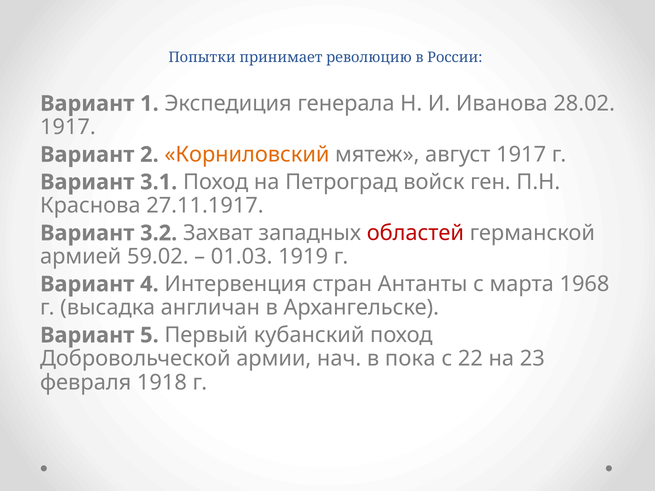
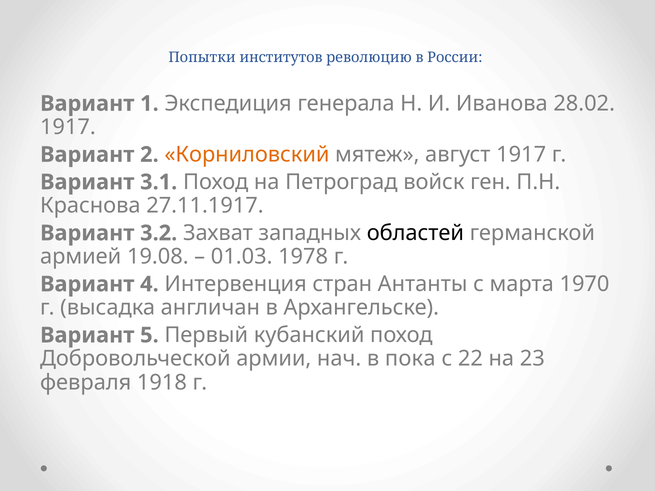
принимает: принимает -> институтов
областей colour: red -> black
59.02: 59.02 -> 19.08
1919: 1919 -> 1978
1968: 1968 -> 1970
